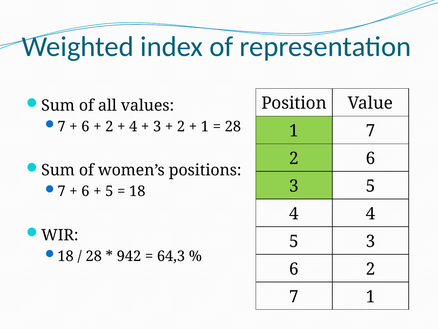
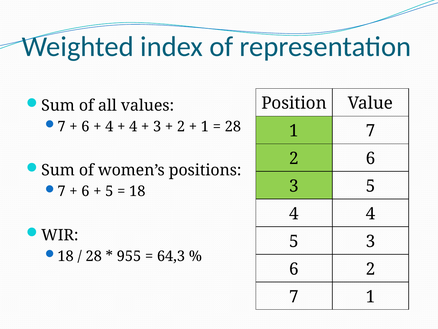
2 at (109, 127): 2 -> 4
942: 942 -> 955
